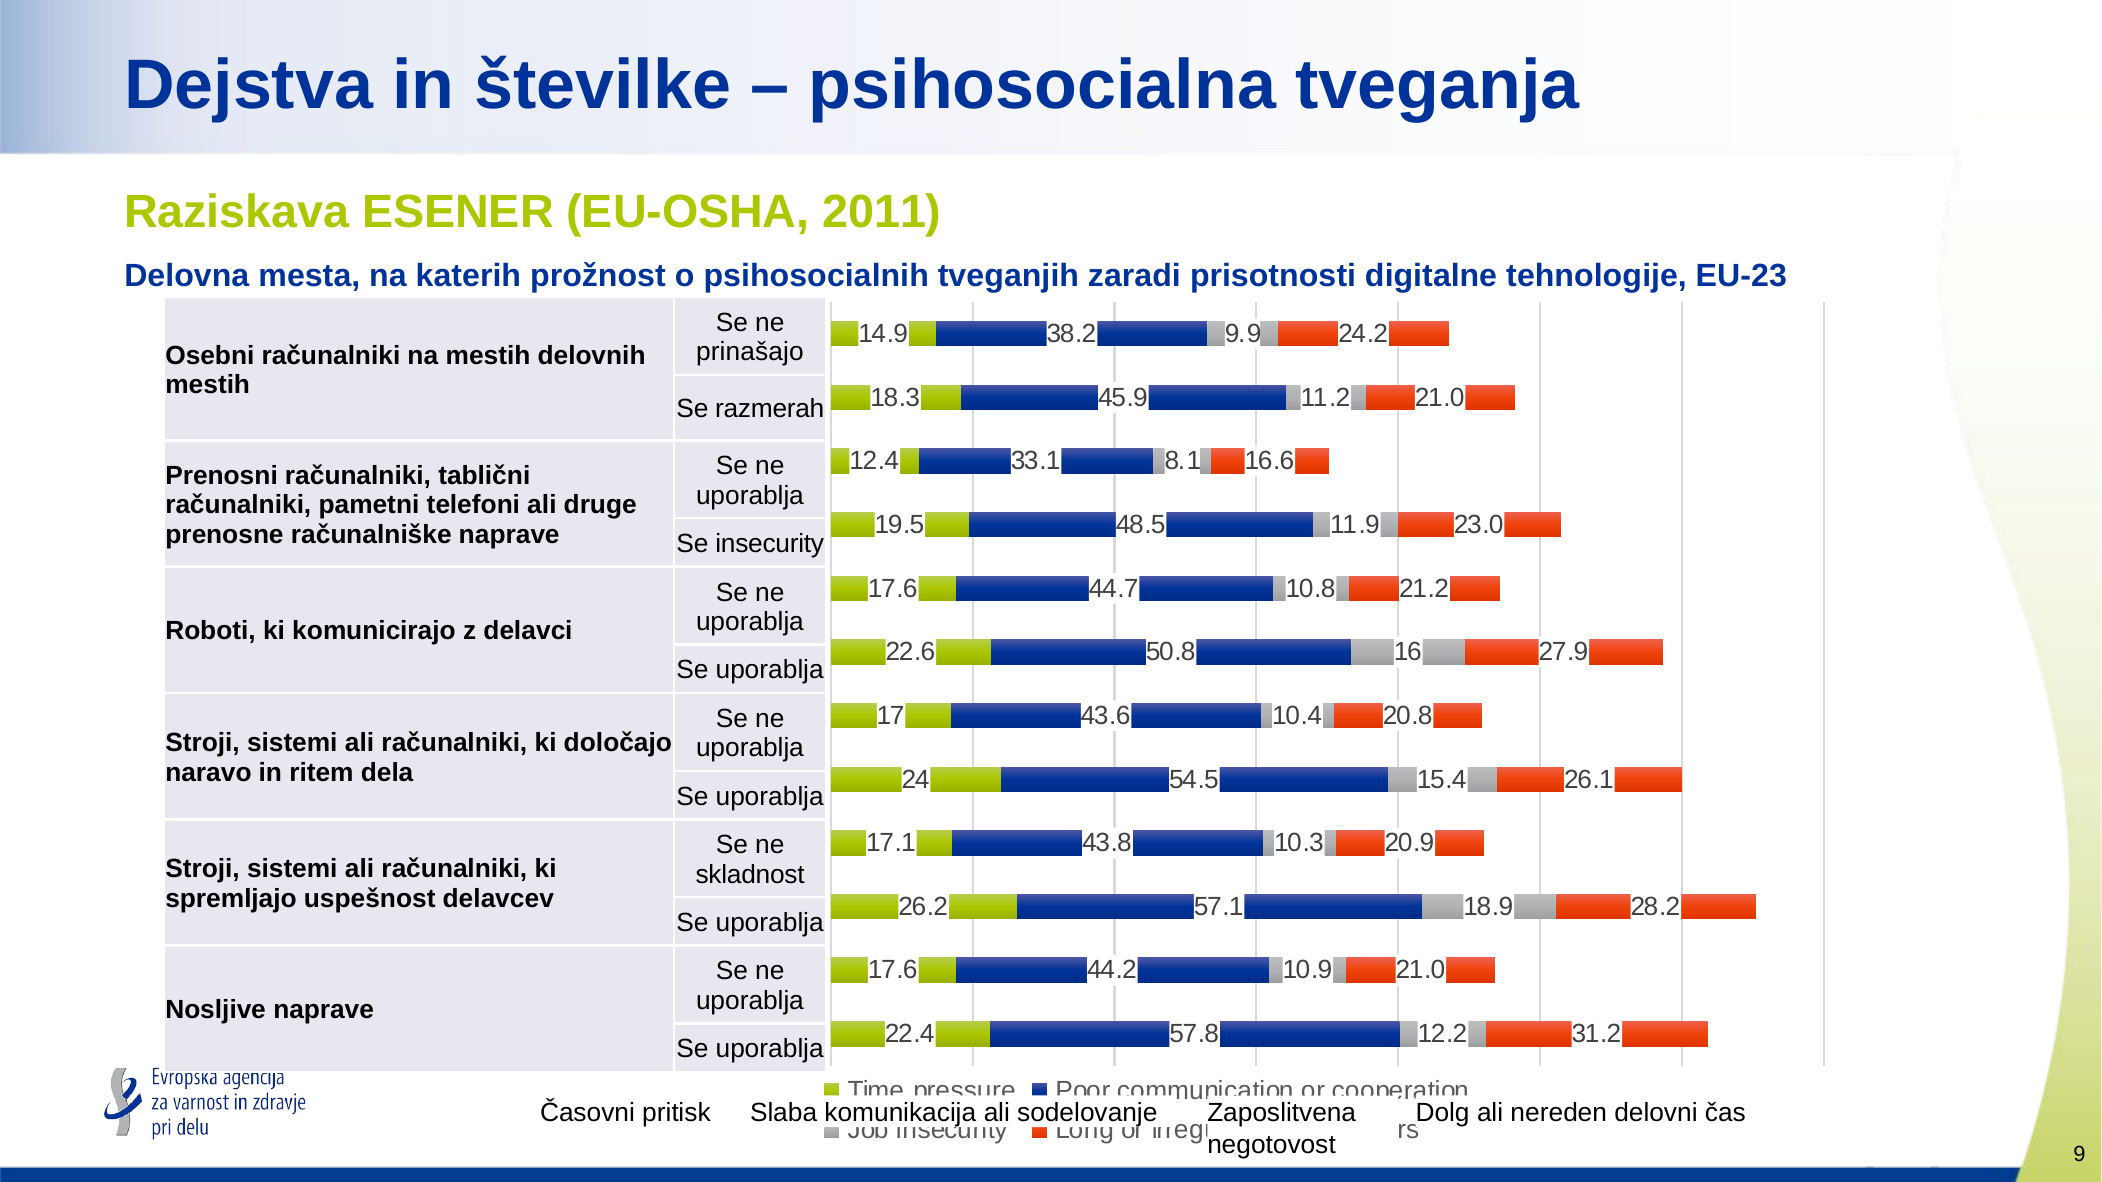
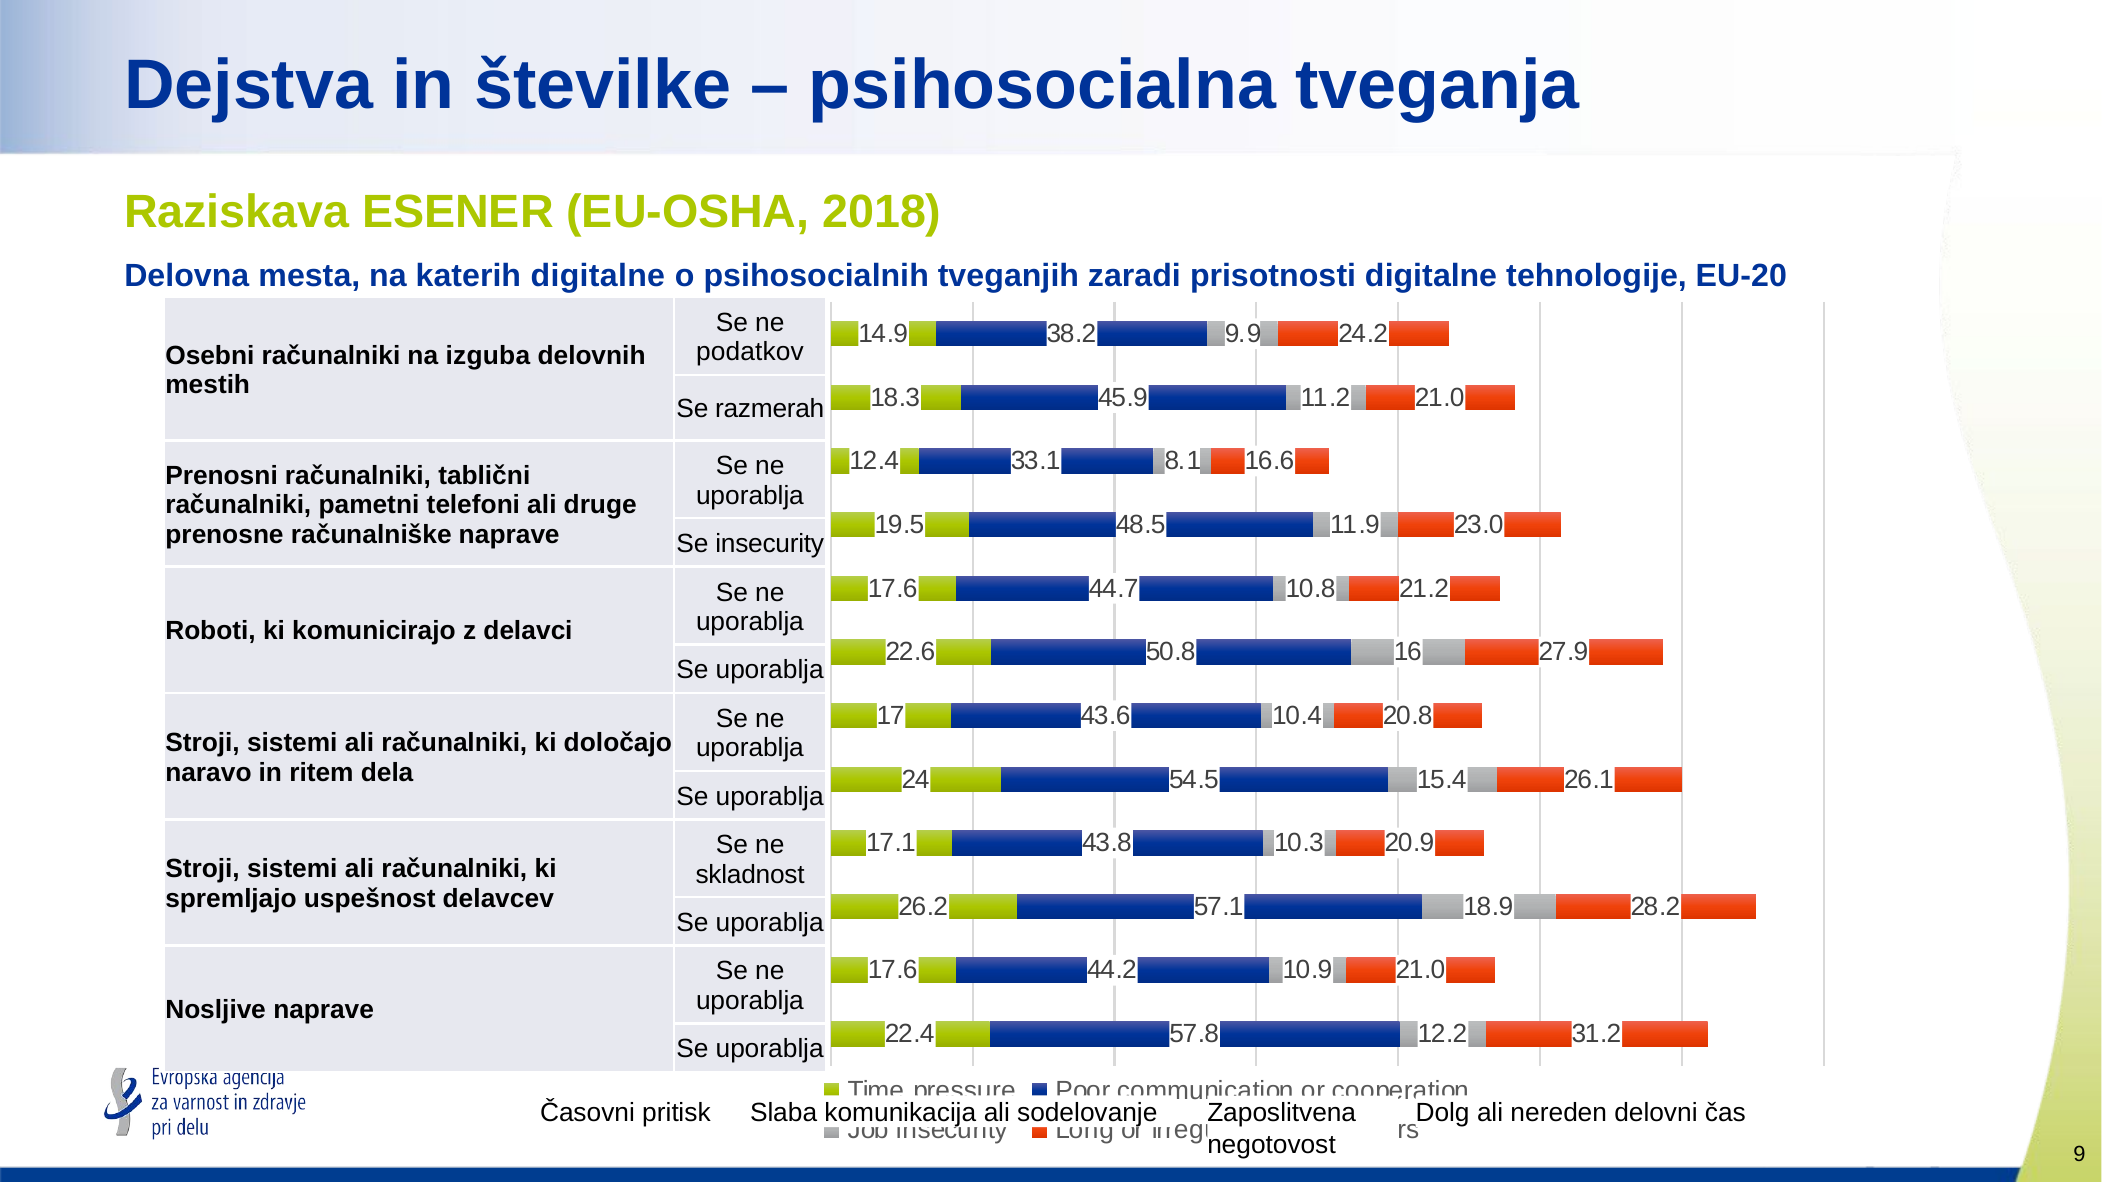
2011: 2011 -> 2018
katerih prožnost: prožnost -> digitalne
EU-23: EU-23 -> EU-20
prinašajo: prinašajo -> podatkov
na mestih: mestih -> izguba
